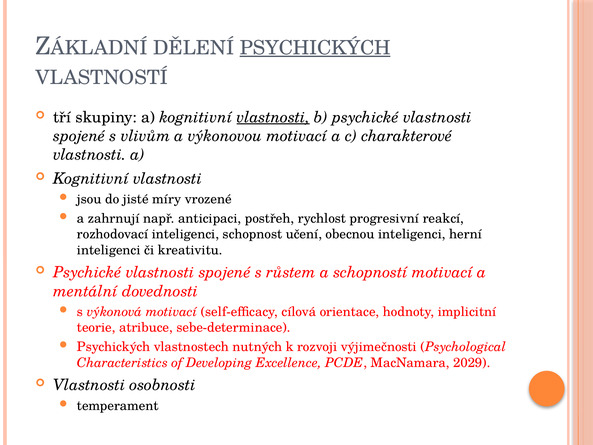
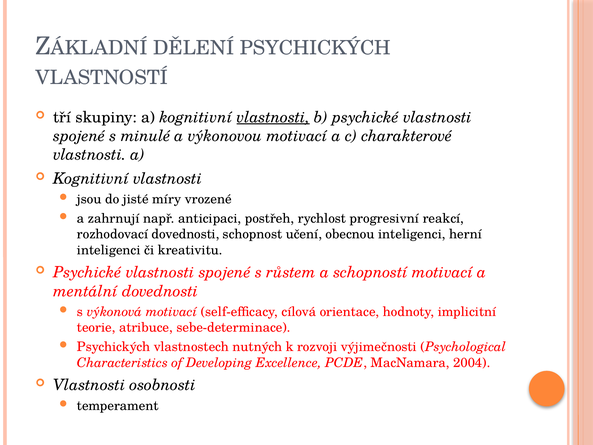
PSYCHICKÝCH at (315, 48) underline: present -> none
vlivům: vlivům -> minulé
rozhodovací inteligenci: inteligenci -> dovednosti
2029: 2029 -> 2004
